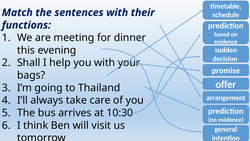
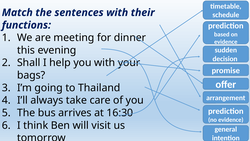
10:30: 10:30 -> 16:30
